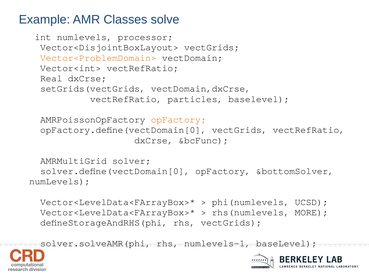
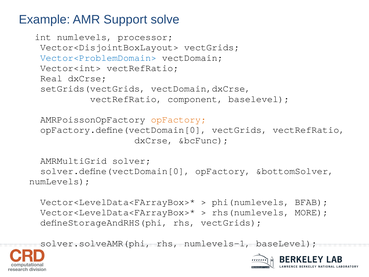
Classes: Classes -> Support
Vector<ProblemDomain> colour: orange -> blue
particles: particles -> component
UCSD: UCSD -> BFAB
